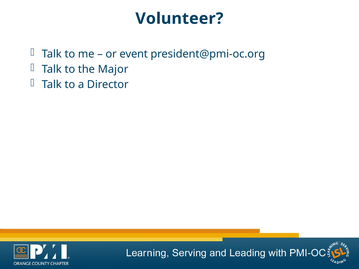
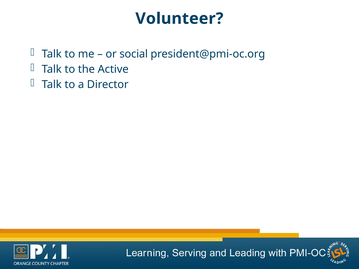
event: event -> social
Major: Major -> Active
